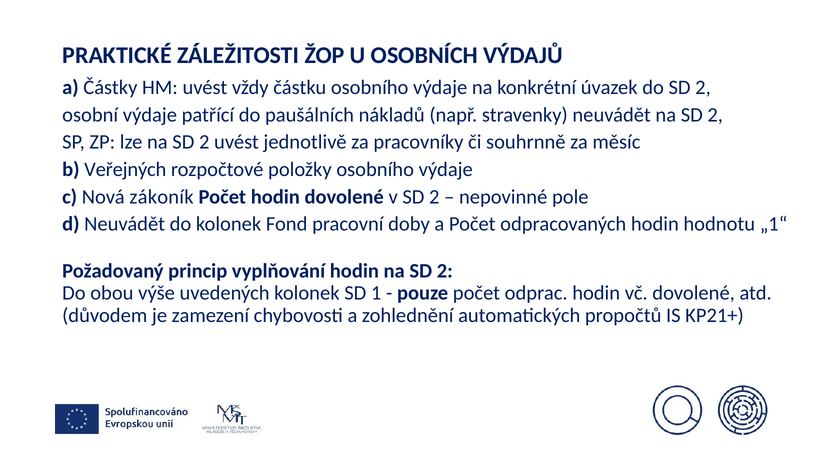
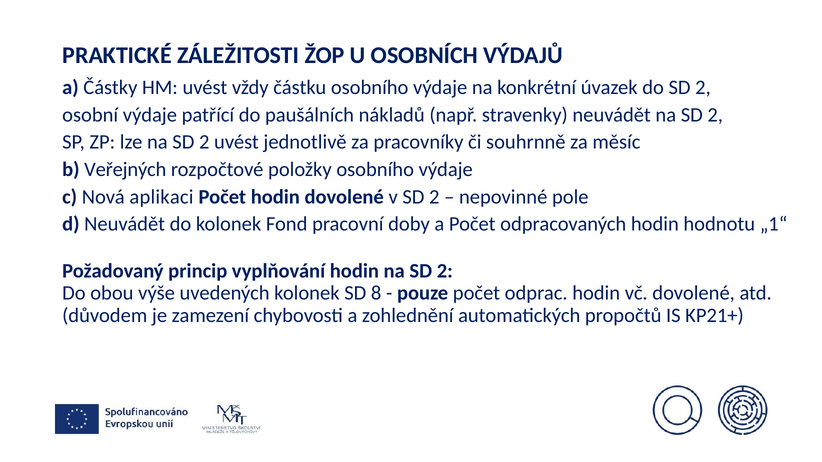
zákoník: zákoník -> aplikaci
1: 1 -> 8
